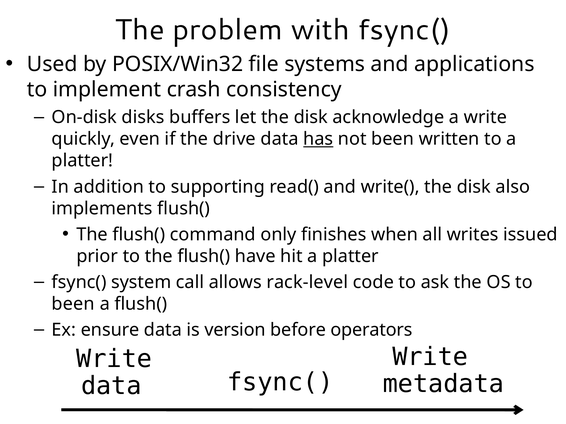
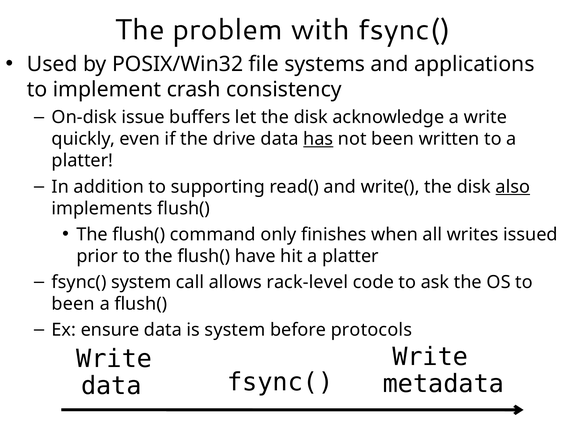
disks: disks -> issue
also underline: none -> present
is version: version -> system
operators: operators -> protocols
